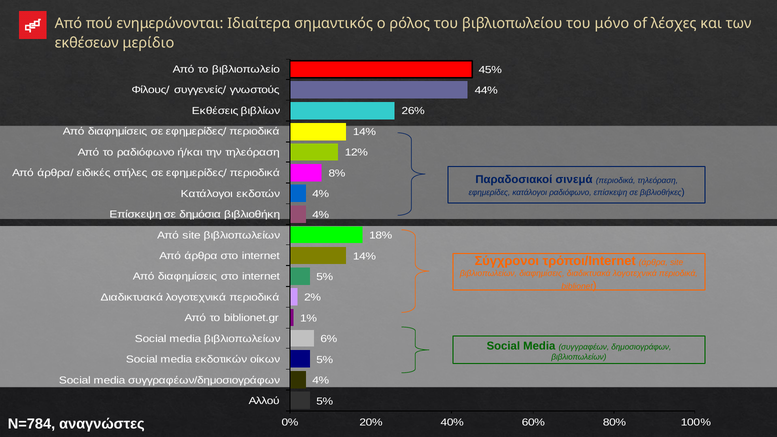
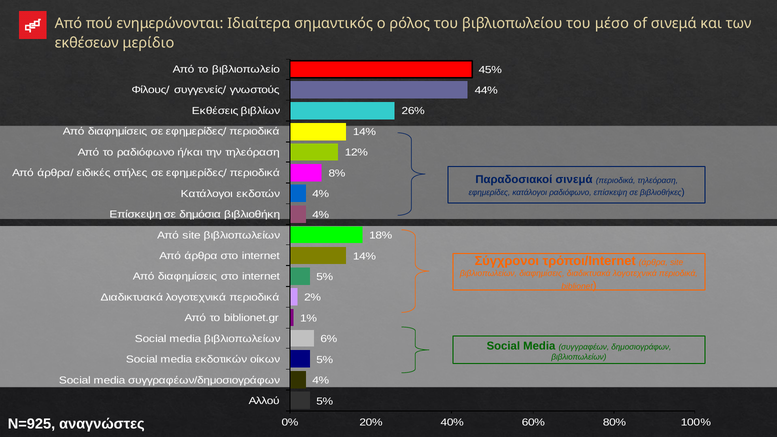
μόνο: μόνο -> μέσο
of λέσχες: λέσχες -> σινεμά
Ν=784: Ν=784 -> Ν=925
